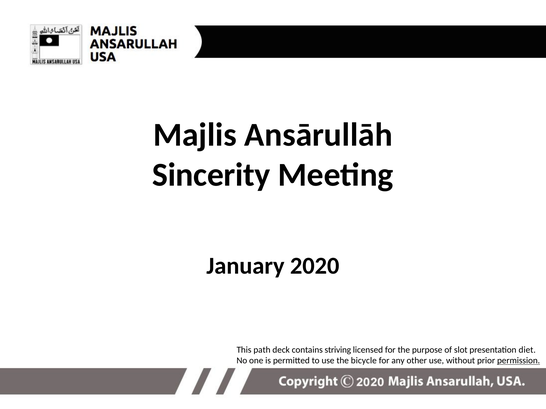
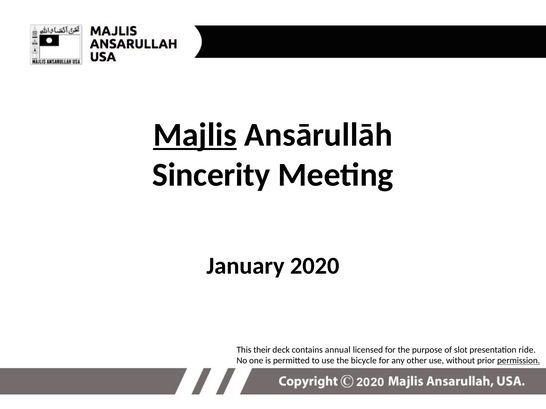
Majlis underline: none -> present
path: path -> their
striving: striving -> annual
diet: diet -> ride
